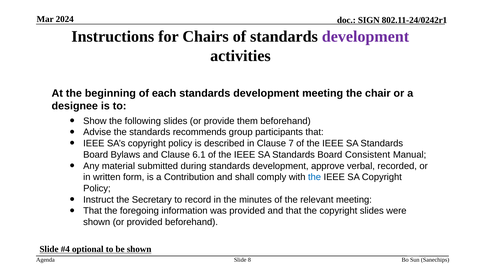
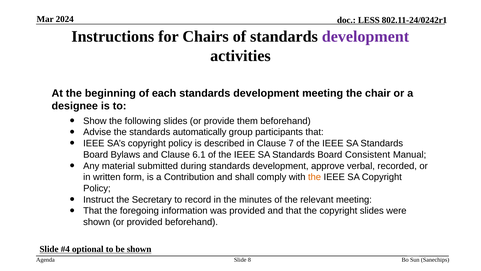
SIGN: SIGN -> LESS
recommends: recommends -> automatically
the at (315, 177) colour: blue -> orange
